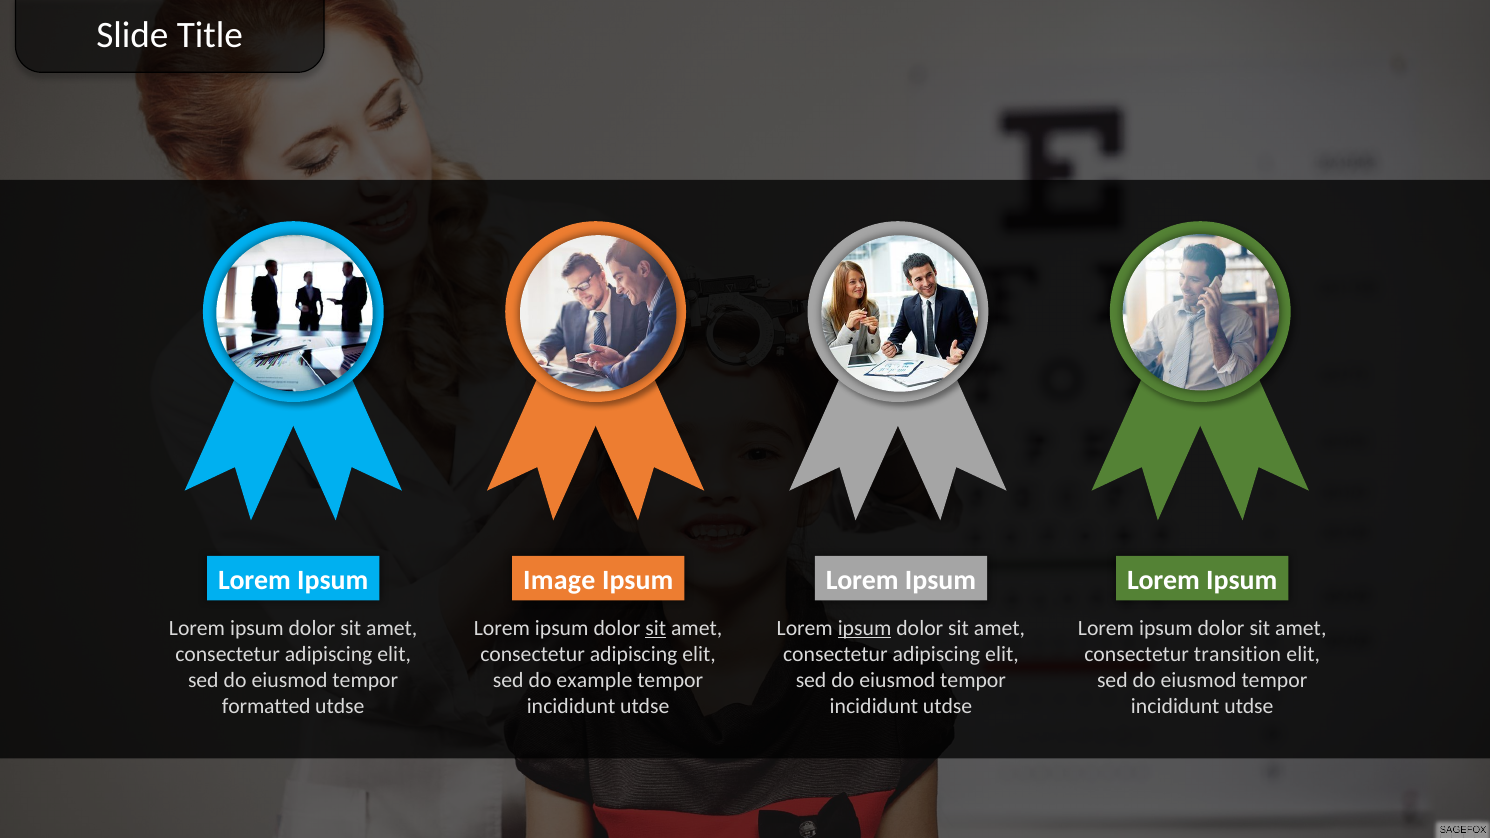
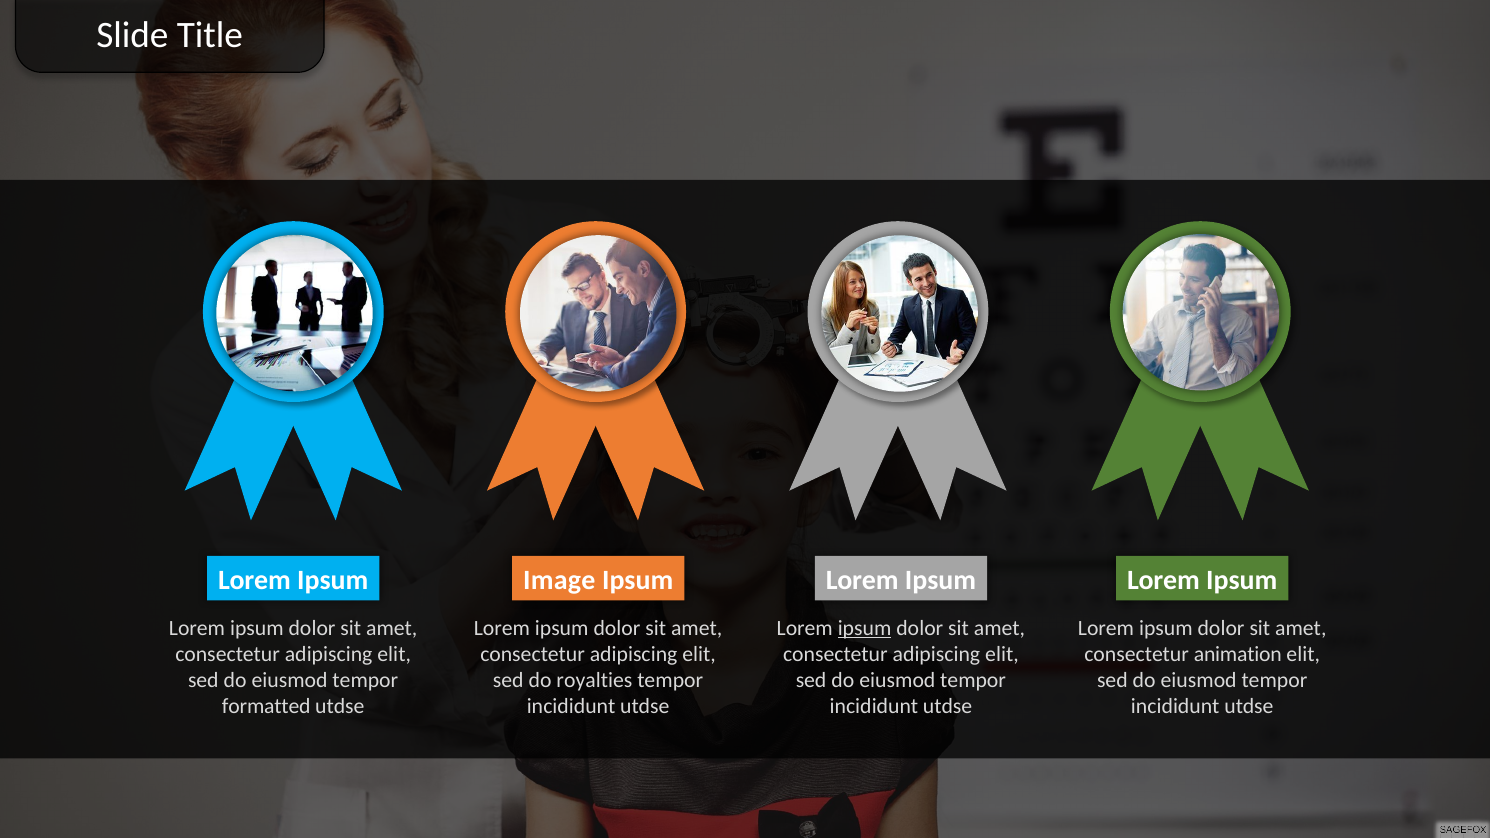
sit at (656, 628) underline: present -> none
transition: transition -> animation
example: example -> royalties
